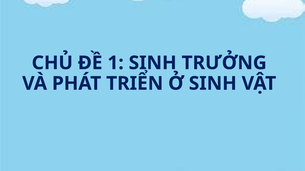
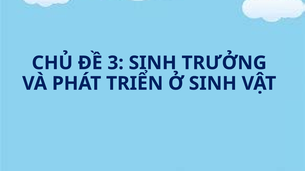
1: 1 -> 3
